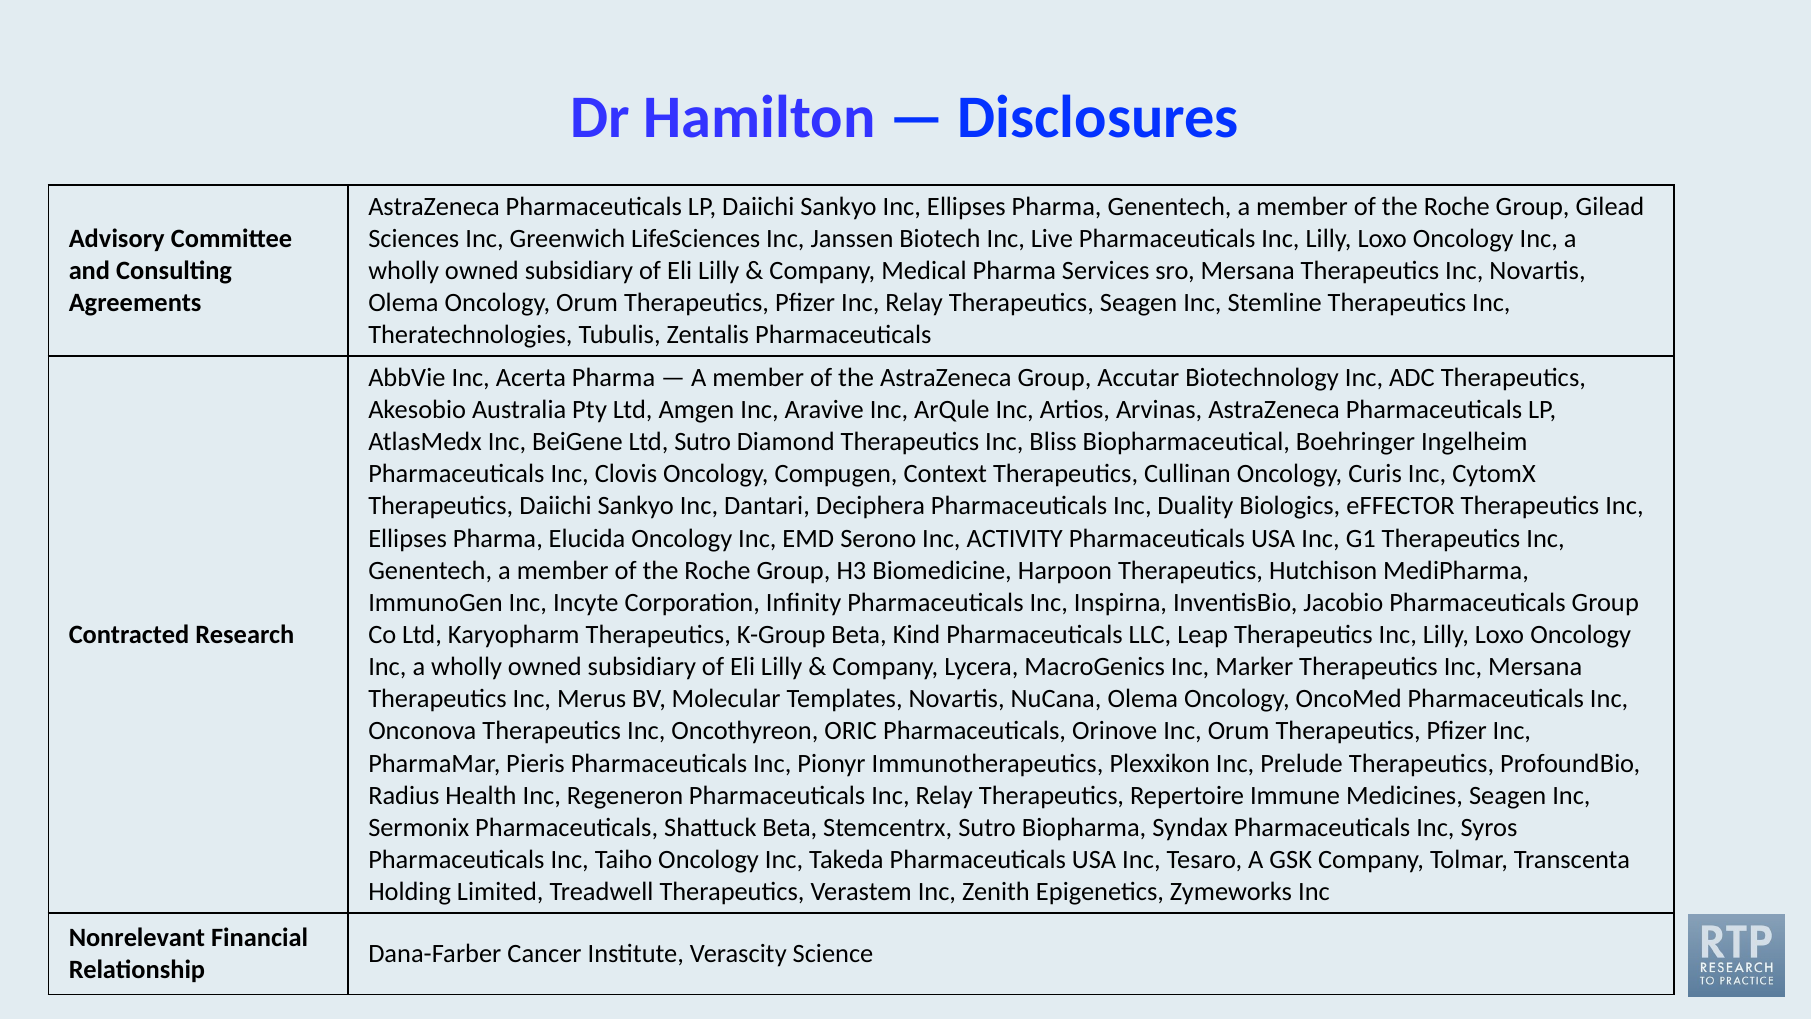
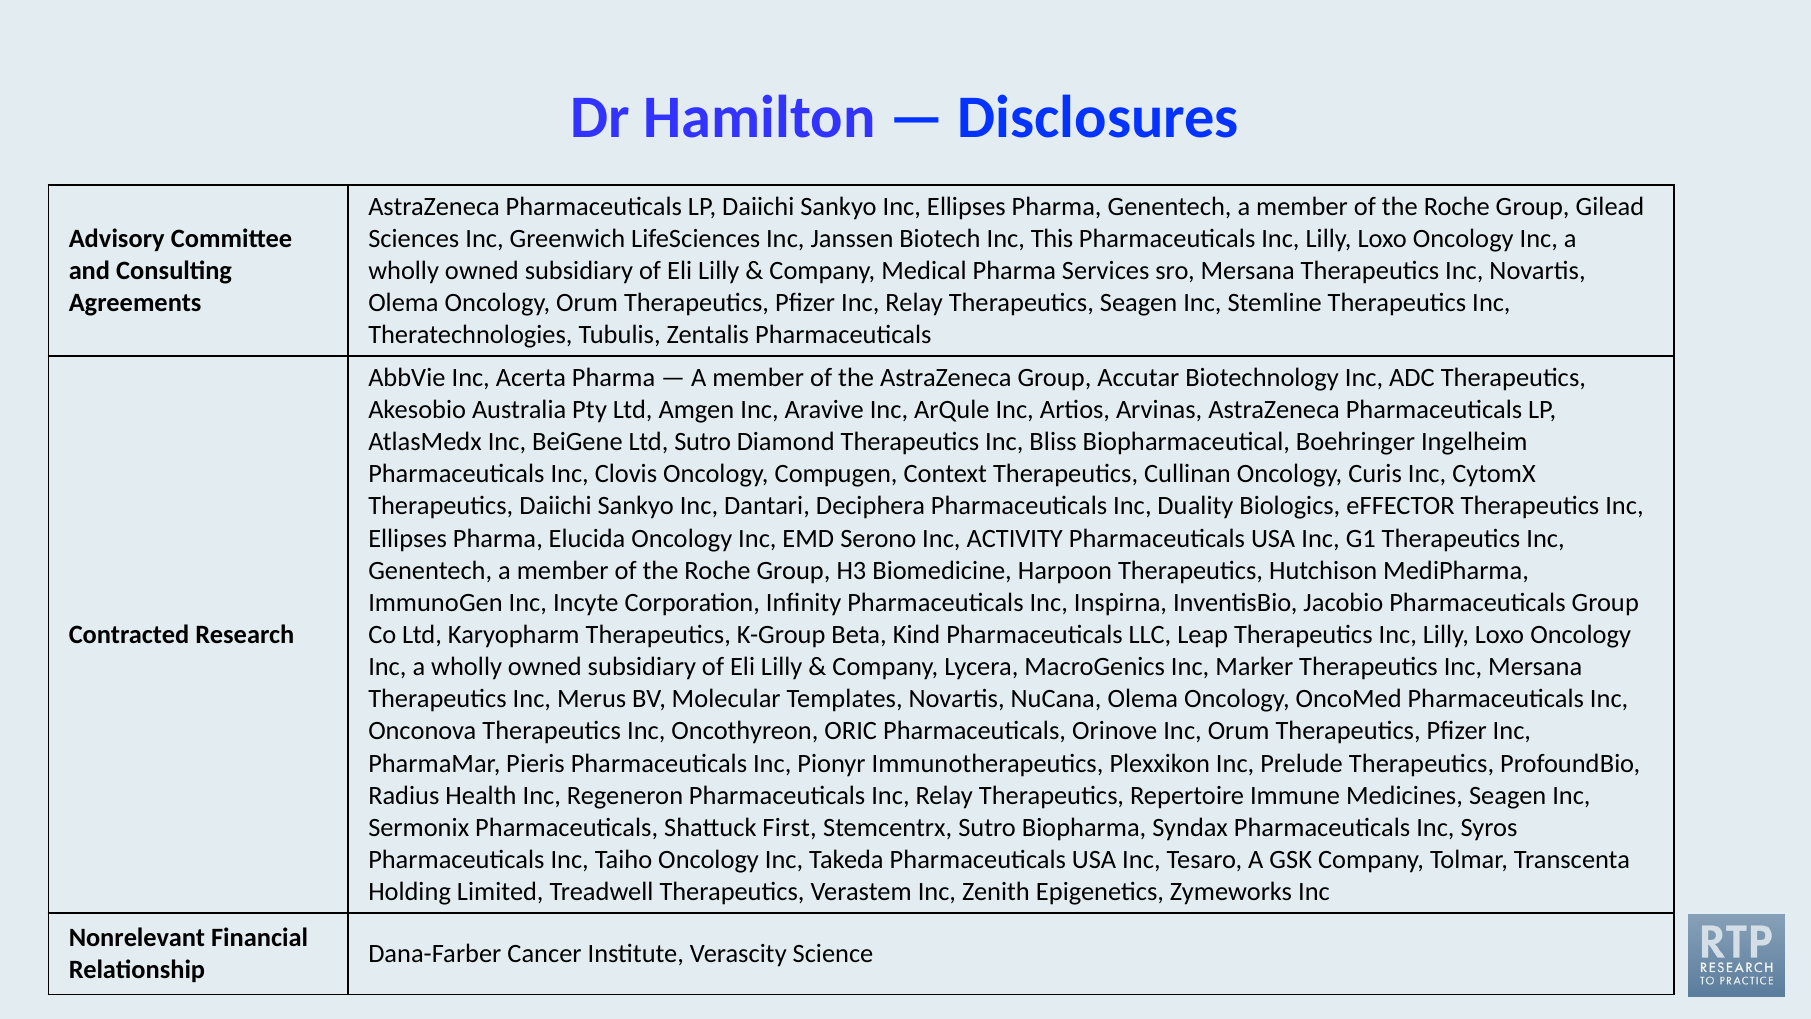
Live: Live -> This
Shattuck Beta: Beta -> First
